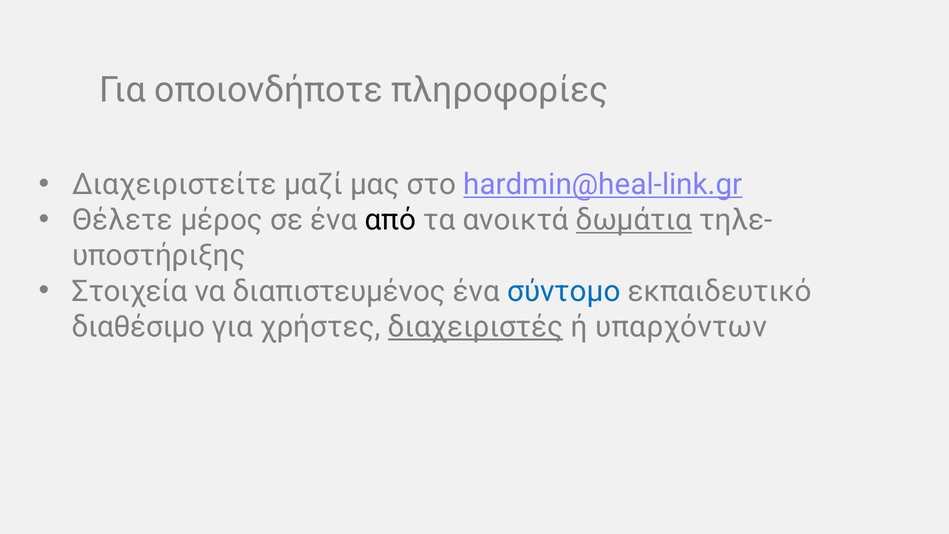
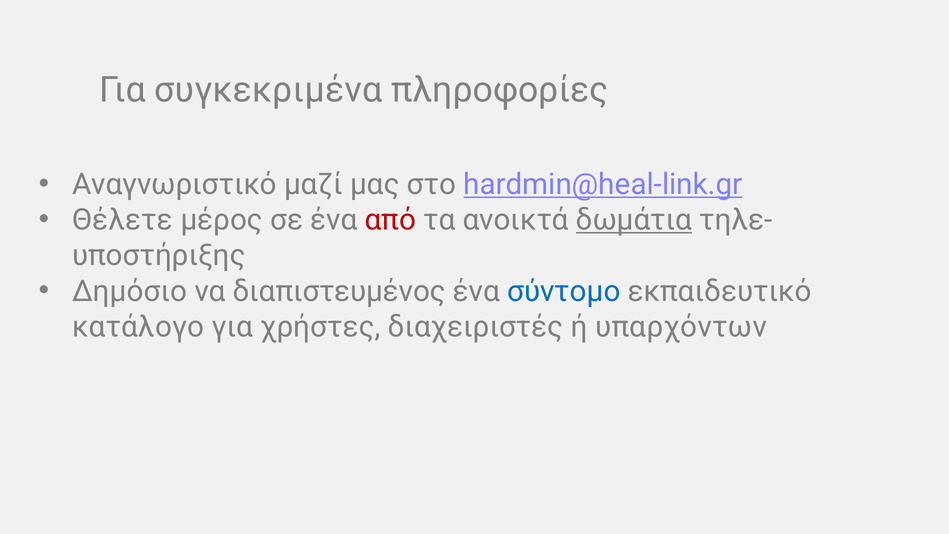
οποιονδήποτε: οποιονδήποτε -> συγκεκριμένα
Διαχειριστείτε: Διαχειριστείτε -> Αναγνωριστικό
από colour: black -> red
Στοιχεία: Στοιχεία -> Δημόσιο
διαθέσιμο: διαθέσιμο -> κατάλογο
διαχειριστές underline: present -> none
